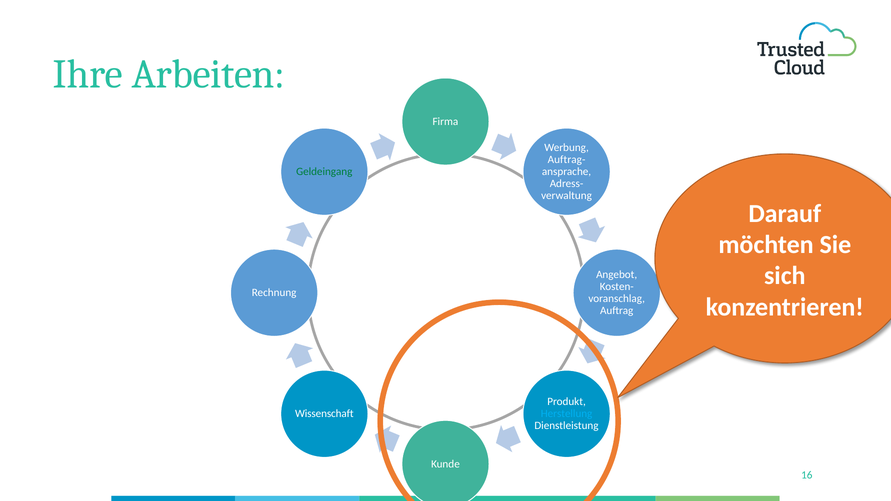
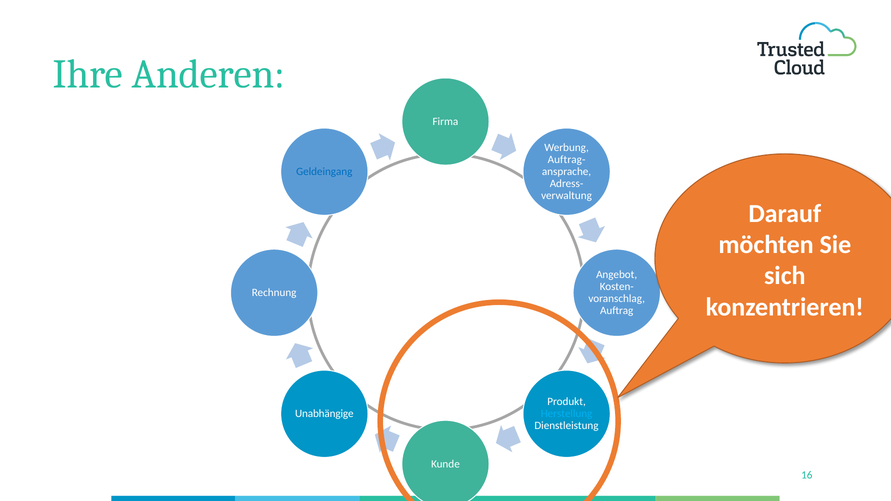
Arbeiten: Arbeiten -> Anderen
Geldeingang colour: green -> blue
Wissenschaft: Wissenschaft -> Unabhängige
